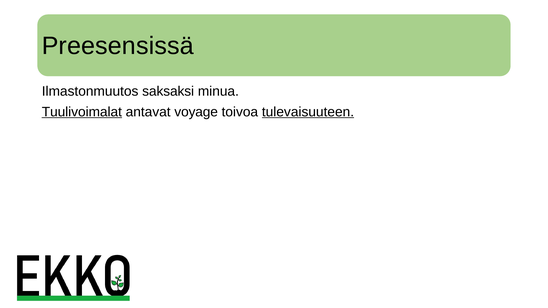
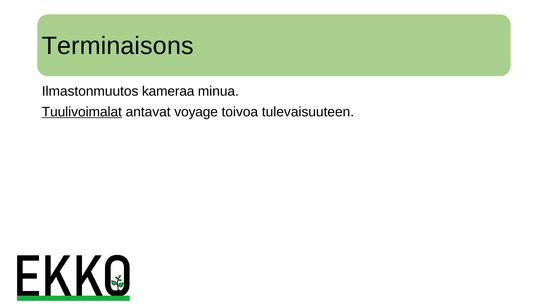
Preesensissä: Preesensissä -> Terminaisons
saksaksi: saksaksi -> kameraa
tulevaisuuteen underline: present -> none
